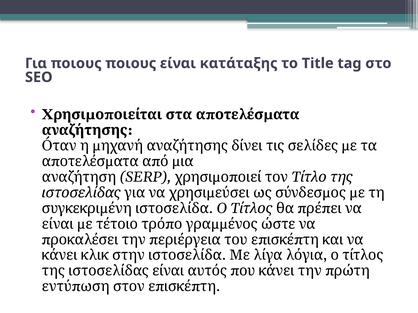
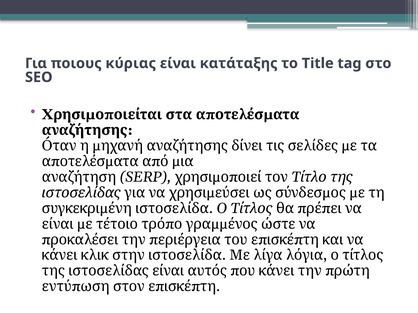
ποιους ποιους: ποιους -> κύριας
